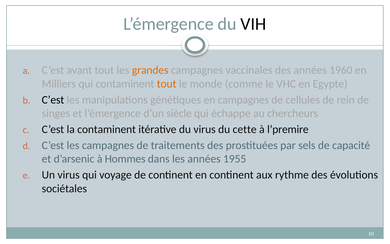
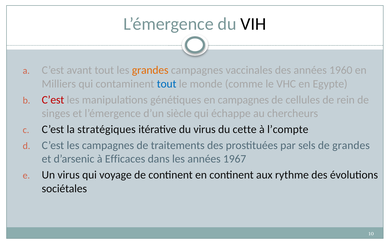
tout at (167, 84) colour: orange -> blue
C’est at (53, 100) colour: black -> red
la contaminent: contaminent -> stratégiques
l’premire: l’premire -> l’compte
de capacité: capacité -> grandes
Hommes: Hommes -> Efficaces
1955: 1955 -> 1967
